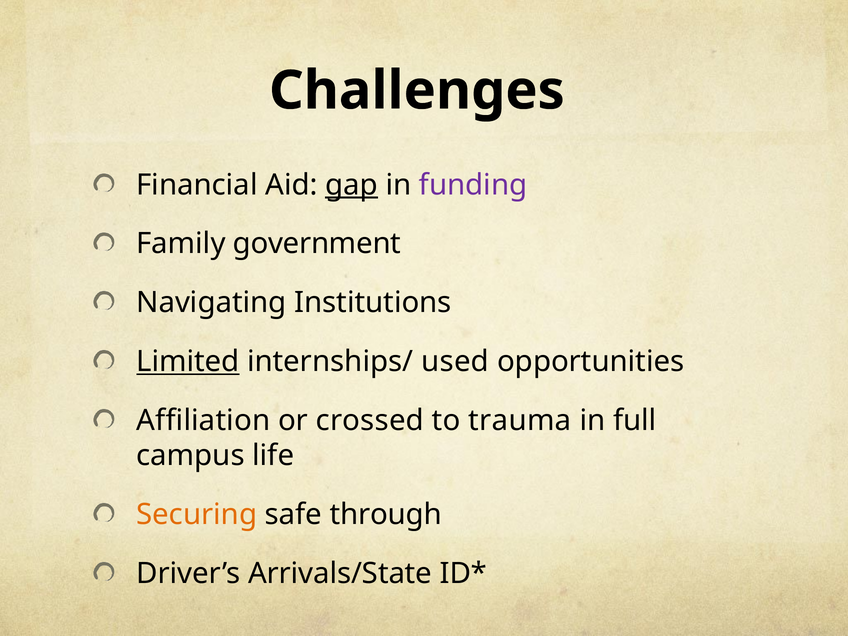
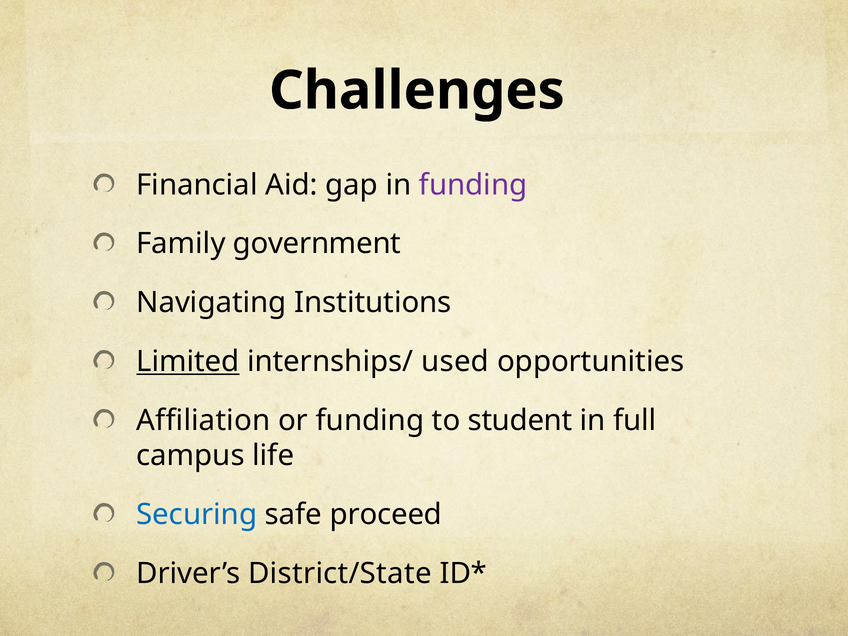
gap underline: present -> none
or crossed: crossed -> funding
trauma: trauma -> student
Securing colour: orange -> blue
through: through -> proceed
Arrivals/State: Arrivals/State -> District/State
